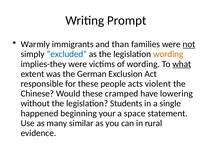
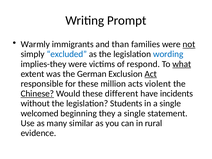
wording at (168, 54) colour: orange -> blue
of wording: wording -> respond
Act underline: none -> present
people: people -> million
Chinese underline: none -> present
cramped: cramped -> different
lowering: lowering -> incidents
happened: happened -> welcomed
your: your -> they
space at (135, 113): space -> single
